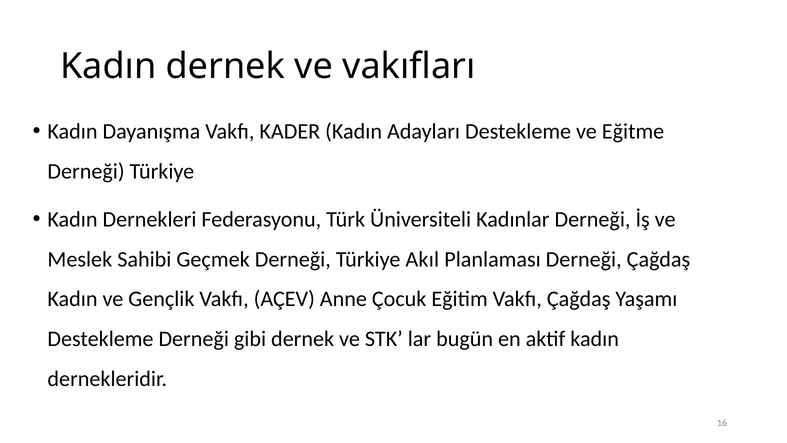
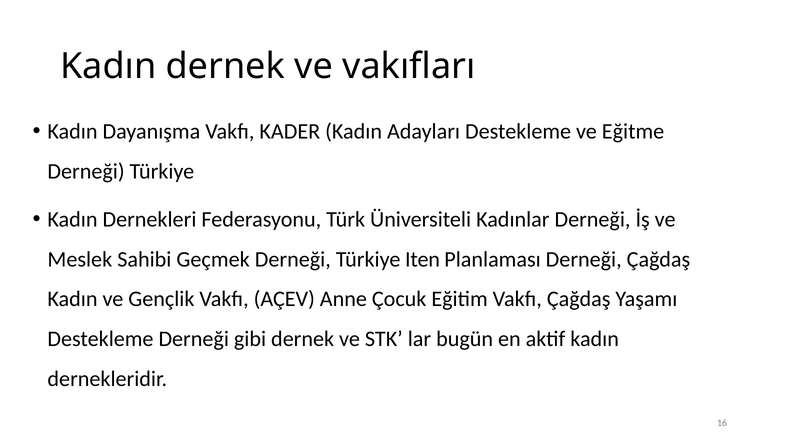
Akıl: Akıl -> Iten
